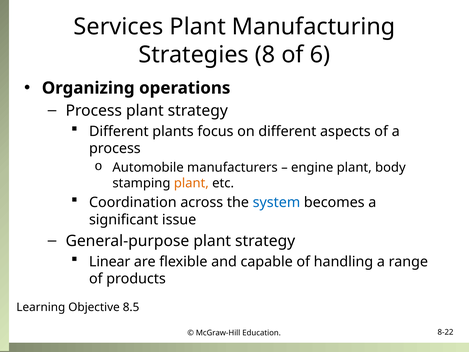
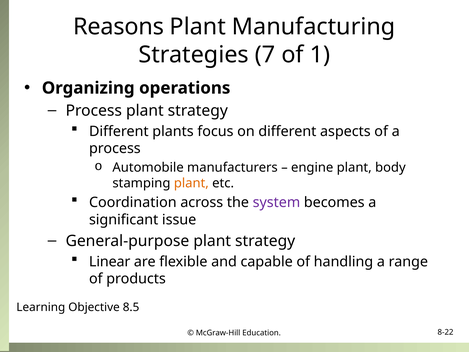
Services: Services -> Reasons
8: 8 -> 7
6: 6 -> 1
system colour: blue -> purple
